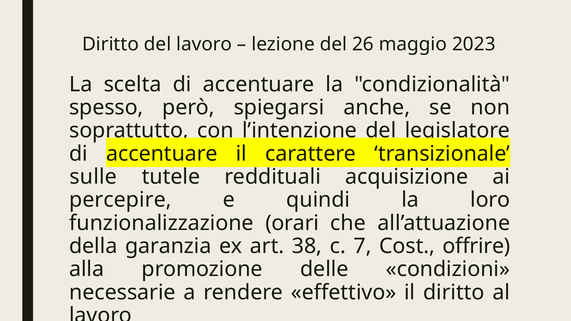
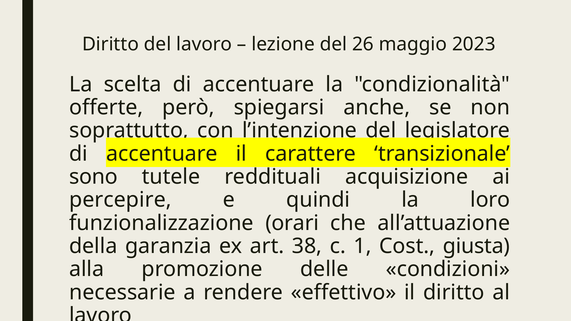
spesso: spesso -> offerte
sulle: sulle -> sono
7: 7 -> 1
offrire: offrire -> giusta
